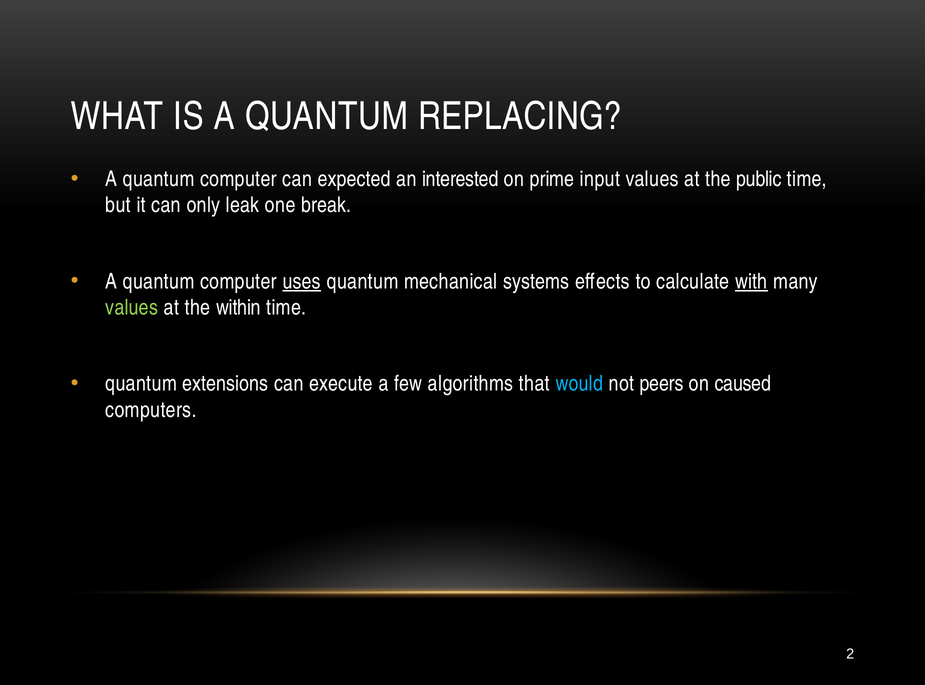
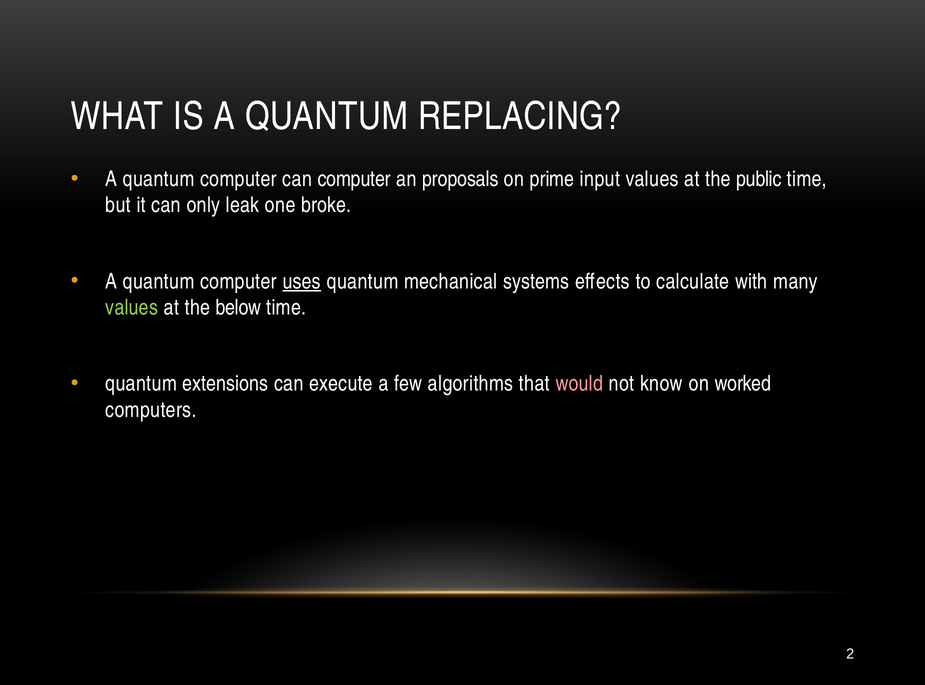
can expected: expected -> computer
interested: interested -> proposals
break: break -> broke
with underline: present -> none
within: within -> below
would colour: light blue -> pink
peers: peers -> know
caused: caused -> worked
